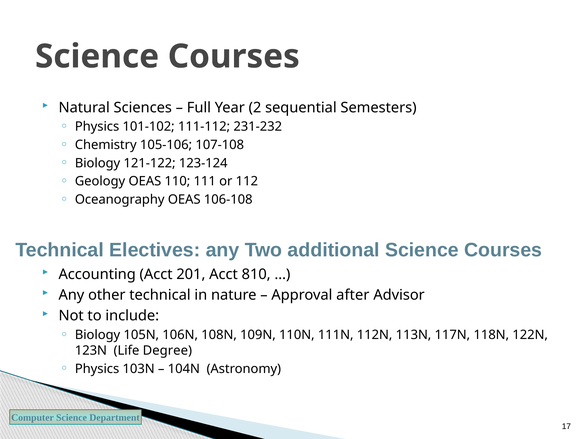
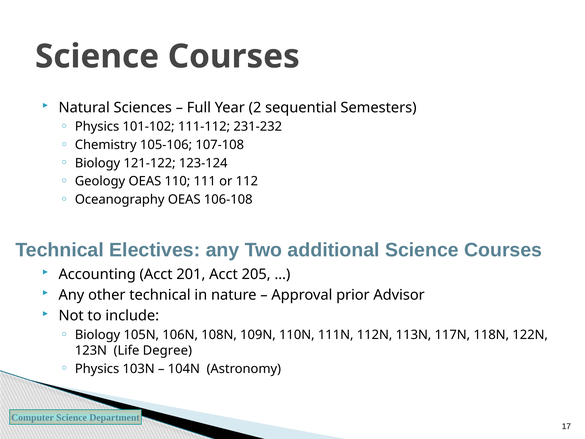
810: 810 -> 205
after: after -> prior
